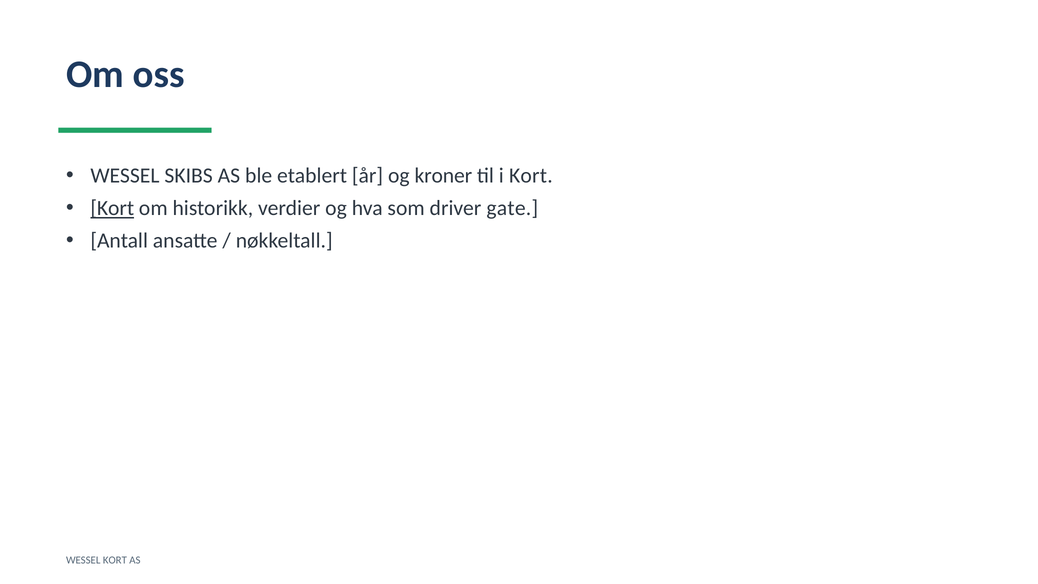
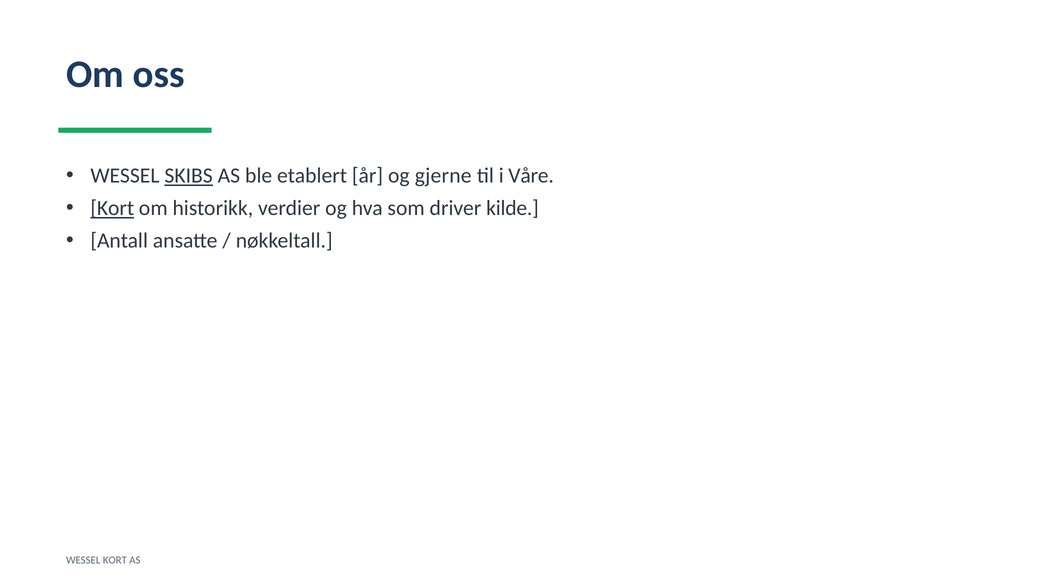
SKIBS underline: none -> present
kroner: kroner -> gjerne
i Kort: Kort -> Våre
gate: gate -> kilde
